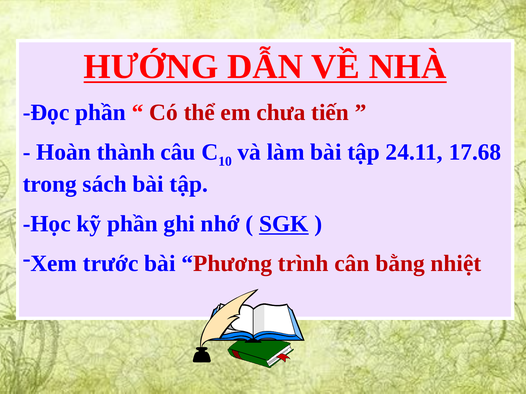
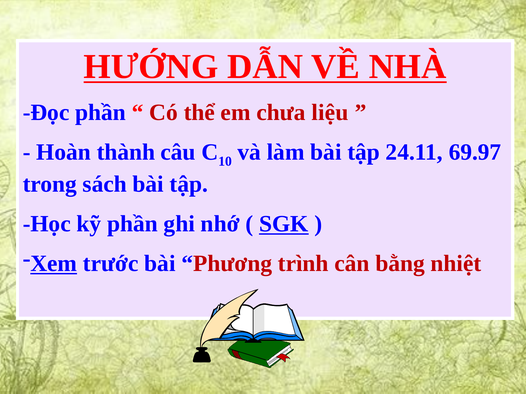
tiến: tiến -> liệu
17.68: 17.68 -> 69.97
Xem underline: none -> present
